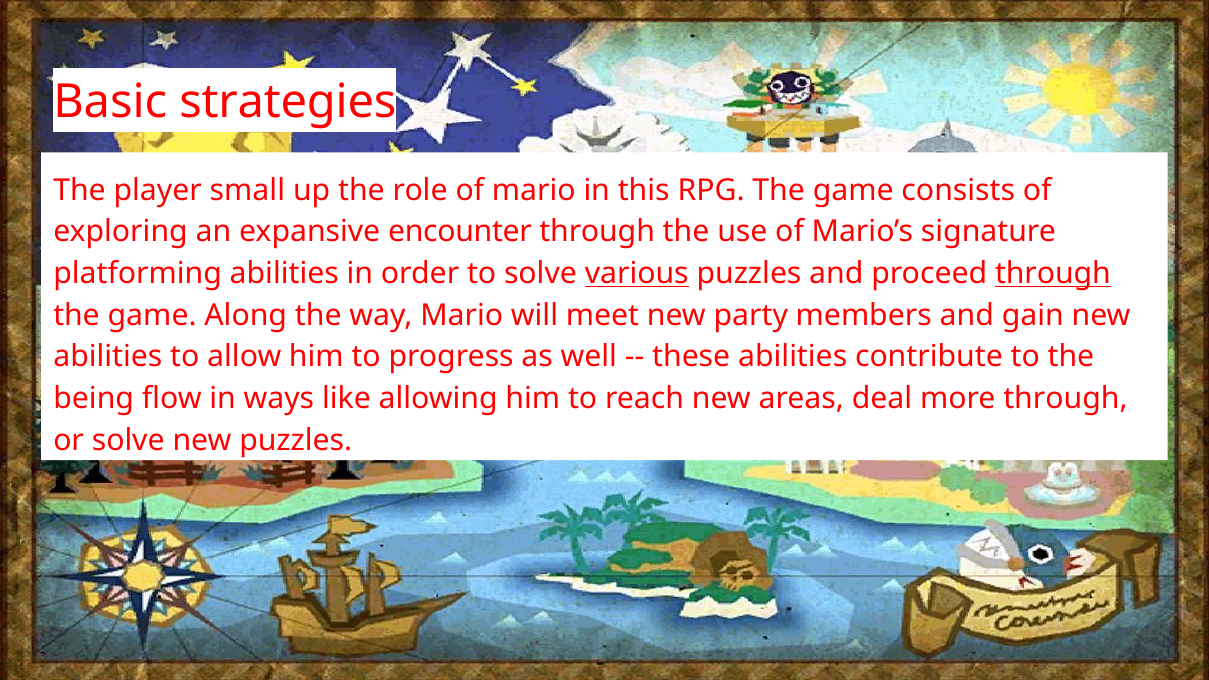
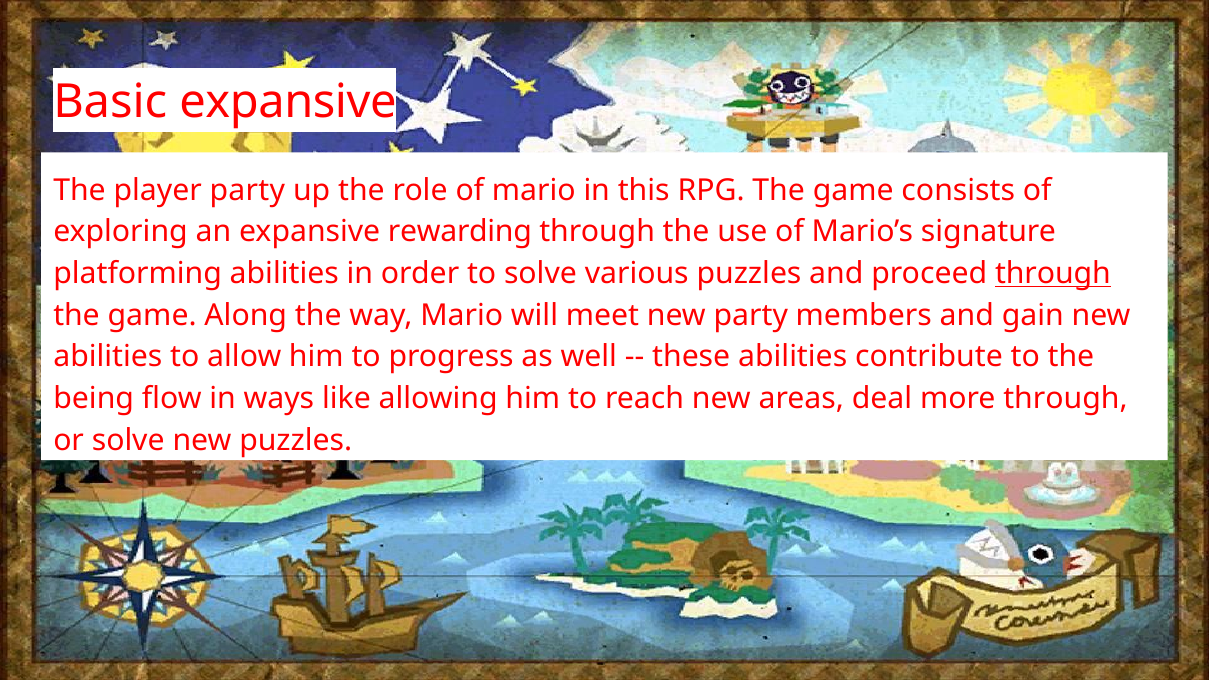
Basic strategies: strategies -> expansive
player small: small -> party
encounter: encounter -> rewarding
various underline: present -> none
